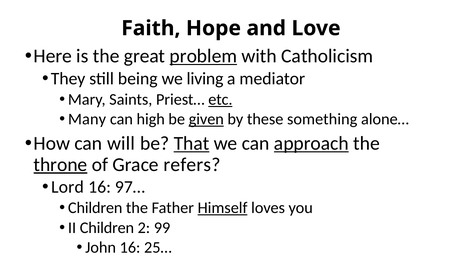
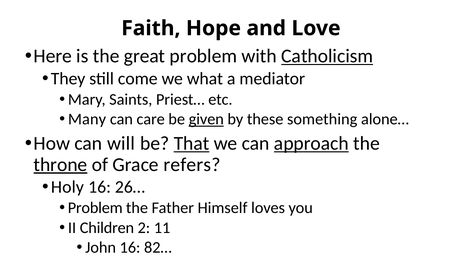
problem at (203, 56) underline: present -> none
Catholicism underline: none -> present
being: being -> come
living: living -> what
etc underline: present -> none
high: high -> care
Lord: Lord -> Holy
97…: 97… -> 26…
Children at (95, 208): Children -> Problem
Himself underline: present -> none
99: 99 -> 11
25…: 25… -> 82…
